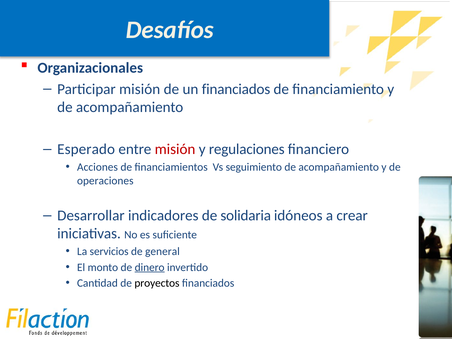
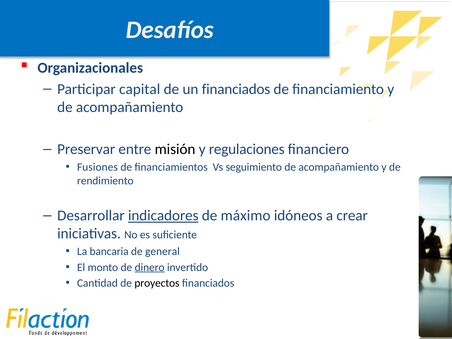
Participar misión: misión -> capital
Esperado: Esperado -> Preservar
misión at (175, 149) colour: red -> black
Acciones: Acciones -> Fusiones
operaciones: operaciones -> rendimiento
indicadores underline: none -> present
solidaria: solidaria -> máximo
servicios: servicios -> bancaria
